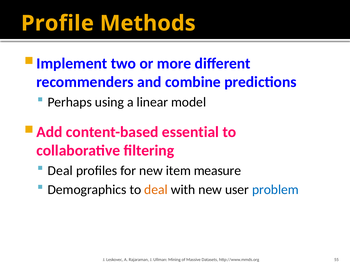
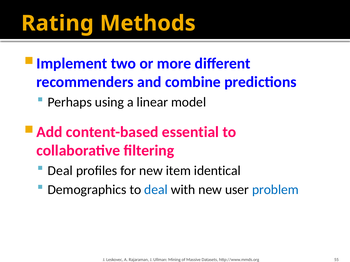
Profile: Profile -> Rating
measure: measure -> identical
deal at (156, 190) colour: orange -> blue
